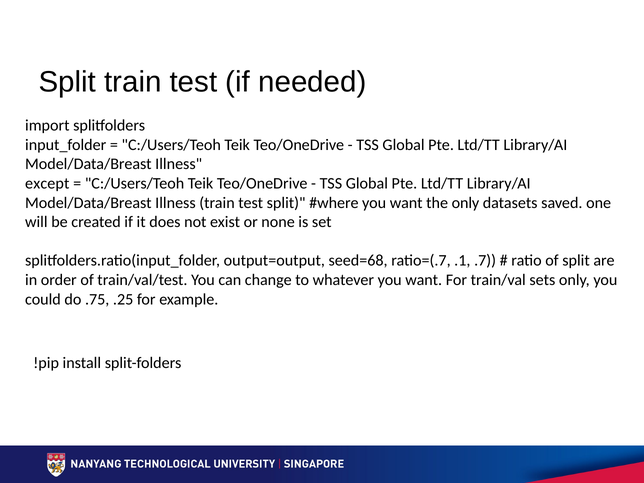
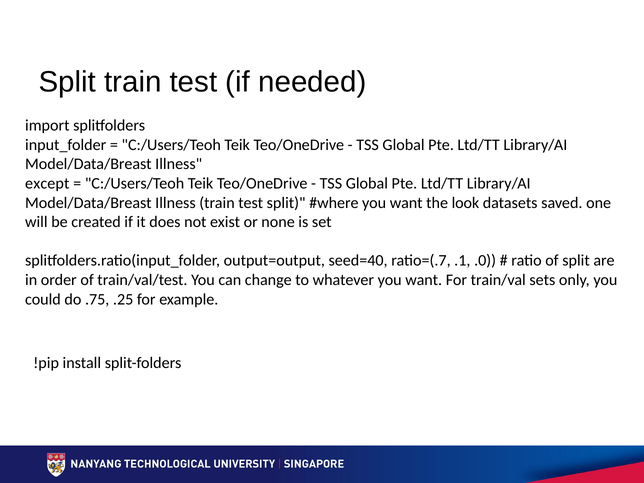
the only: only -> look
seed=68: seed=68 -> seed=40
.7: .7 -> .0
